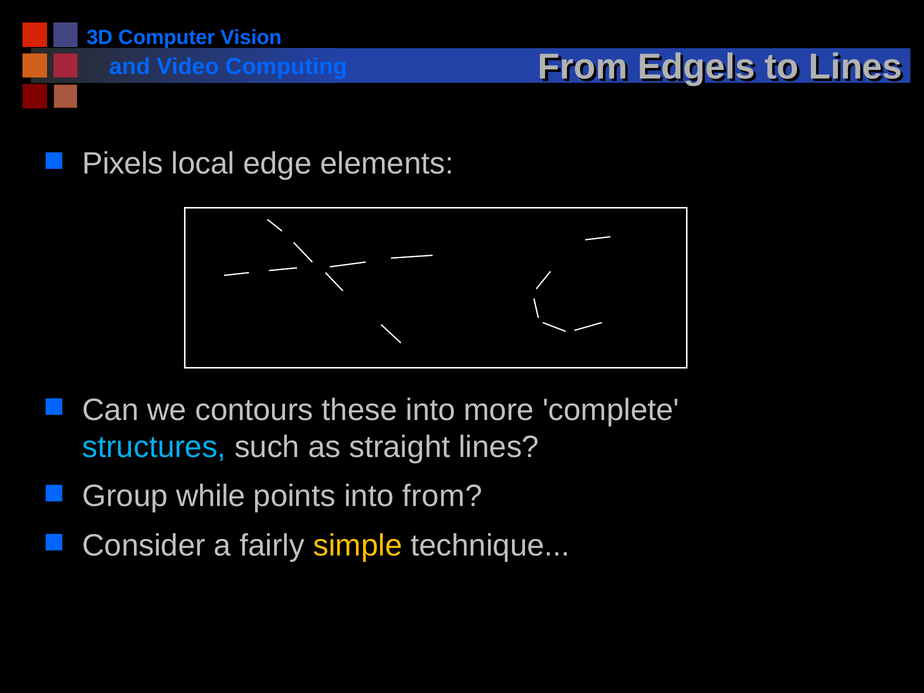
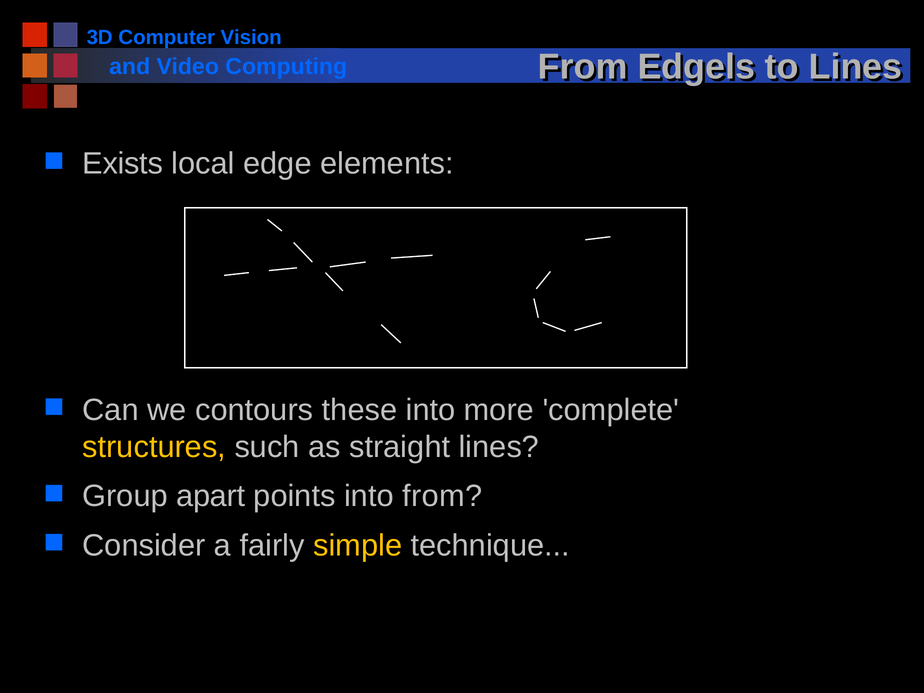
Pixels: Pixels -> Exists
structures colour: light blue -> yellow
while: while -> apart
